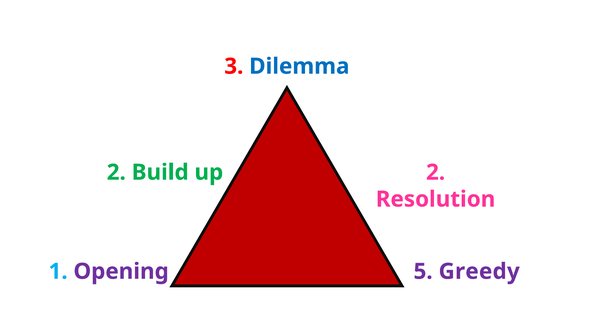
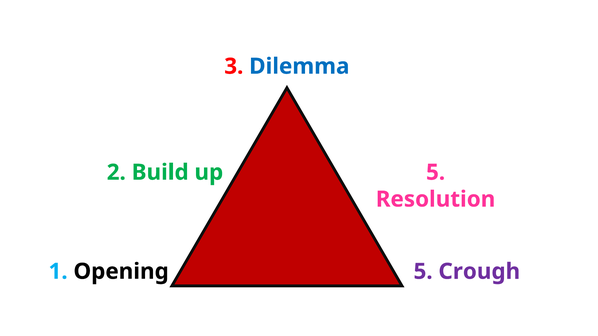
2 at (436, 173): 2 -> 5
Opening colour: purple -> black
Greedy: Greedy -> Crough
